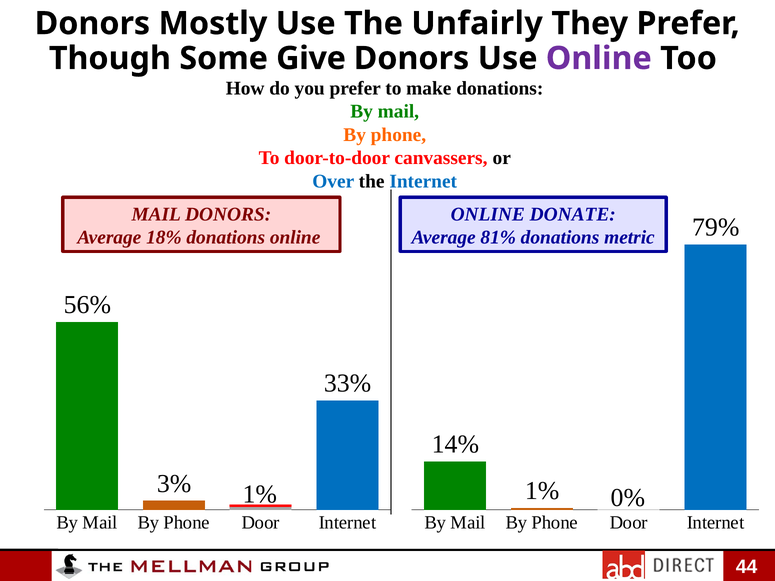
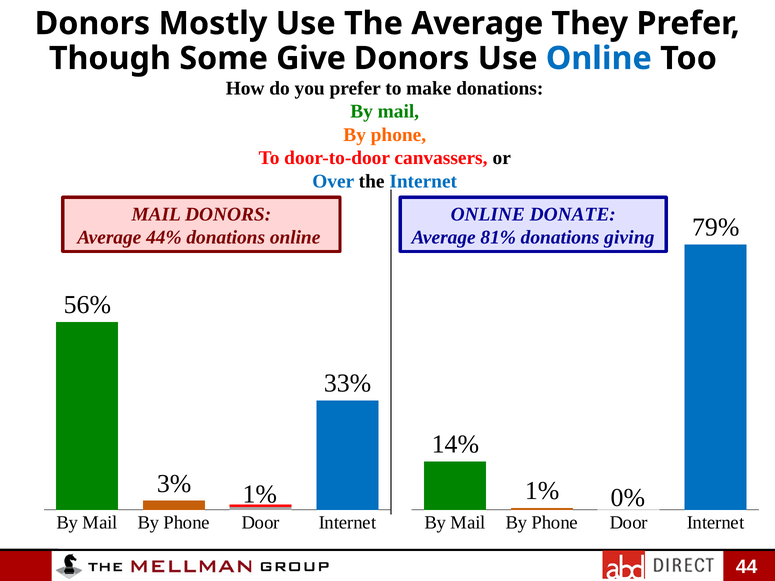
The Unfairly: Unfairly -> Average
Online at (599, 58) colour: purple -> blue
18%: 18% -> 44%
metric: metric -> giving
